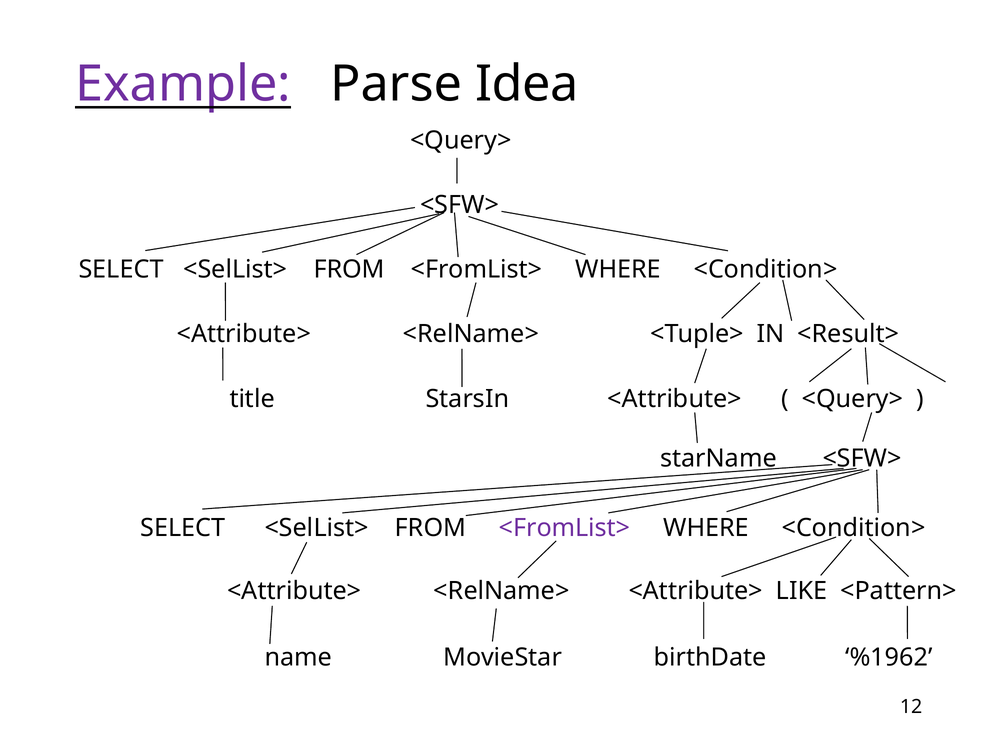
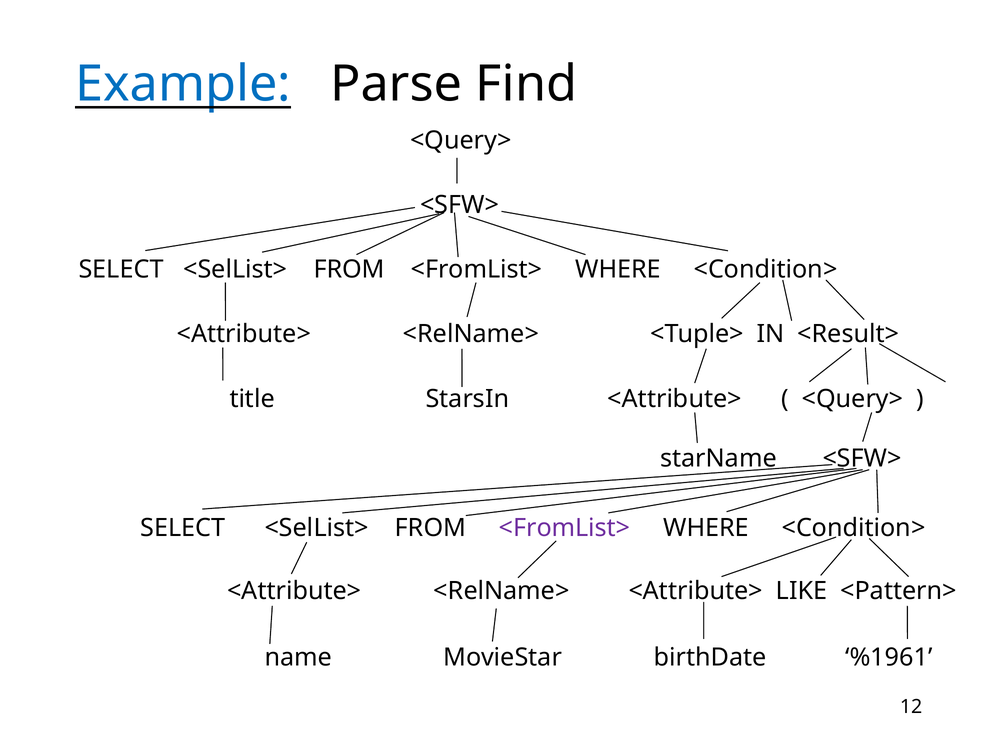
Example colour: purple -> blue
Idea: Idea -> Find
%1962: %1962 -> %1961
